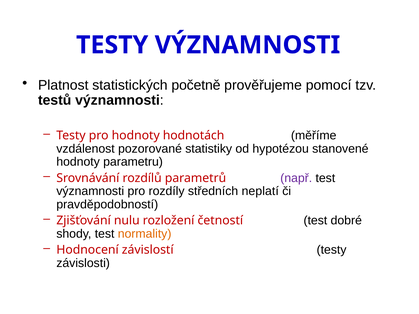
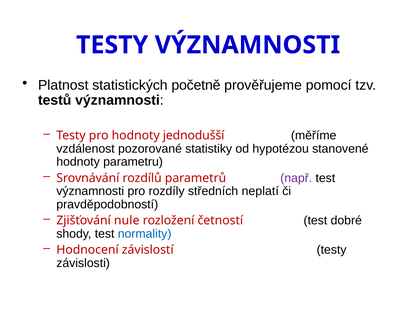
hodnotách: hodnotách -> jednodušší
nulu: nulu -> nule
normality colour: orange -> blue
